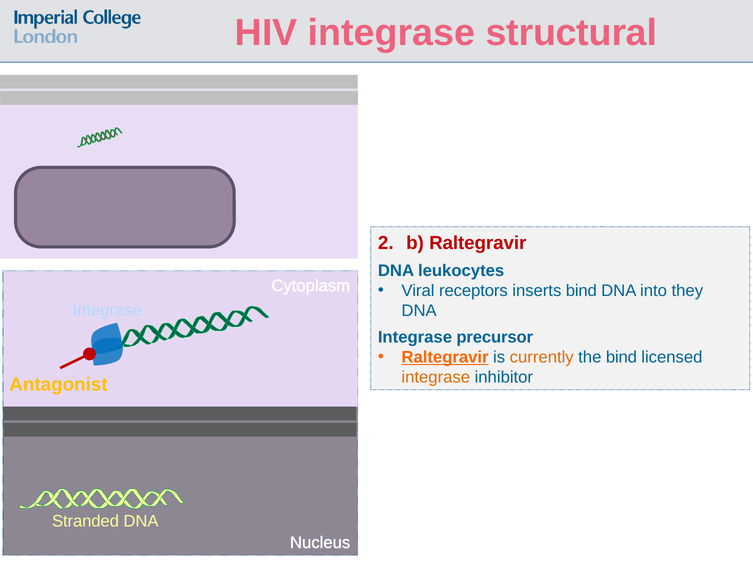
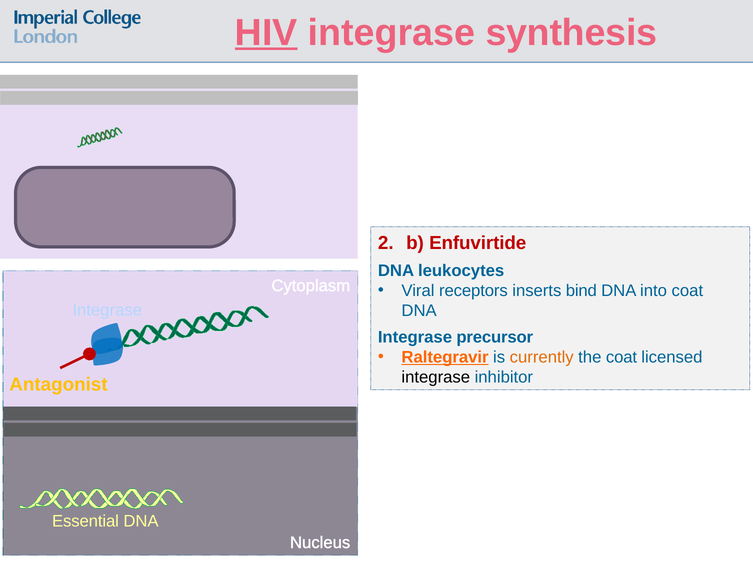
HIV underline: none -> present
structural: structural -> synthesis
b Raltegravir: Raltegravir -> Enfuvirtide
into they: they -> coat
the bind: bind -> coat
integrase at (436, 377) colour: orange -> black
Stranded: Stranded -> Essential
